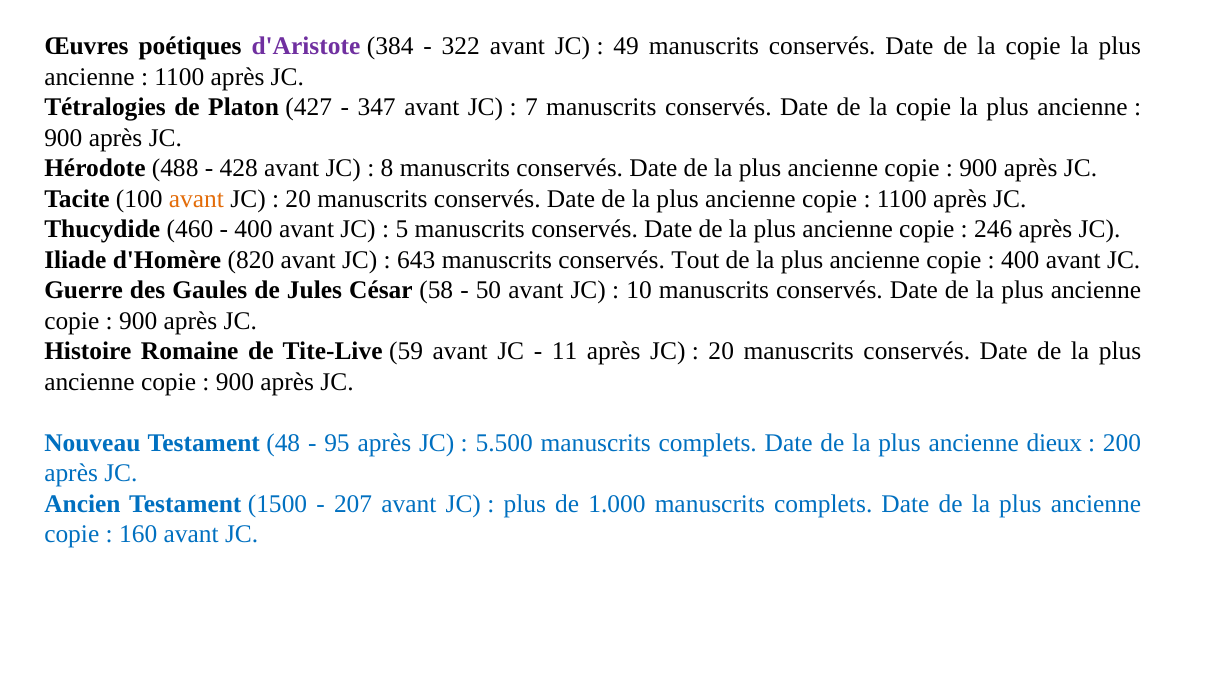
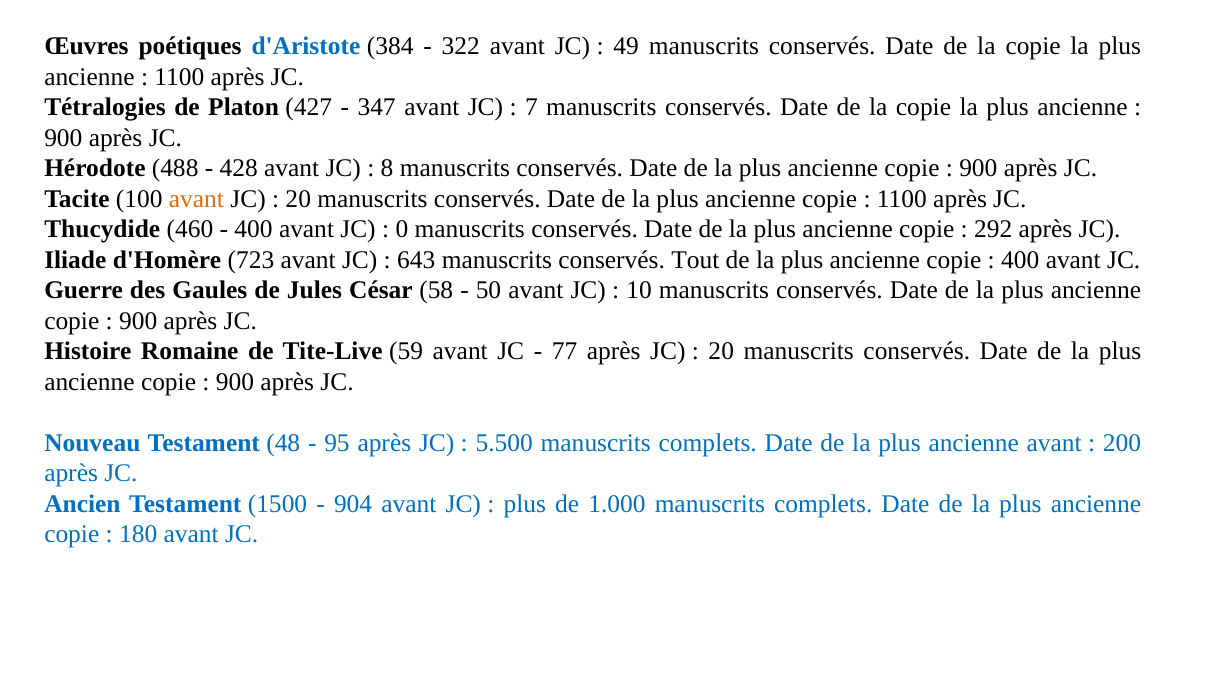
d'Aristote colour: purple -> blue
5: 5 -> 0
246: 246 -> 292
820: 820 -> 723
11: 11 -> 77
ancienne dieux: dieux -> avant
207: 207 -> 904
160: 160 -> 180
